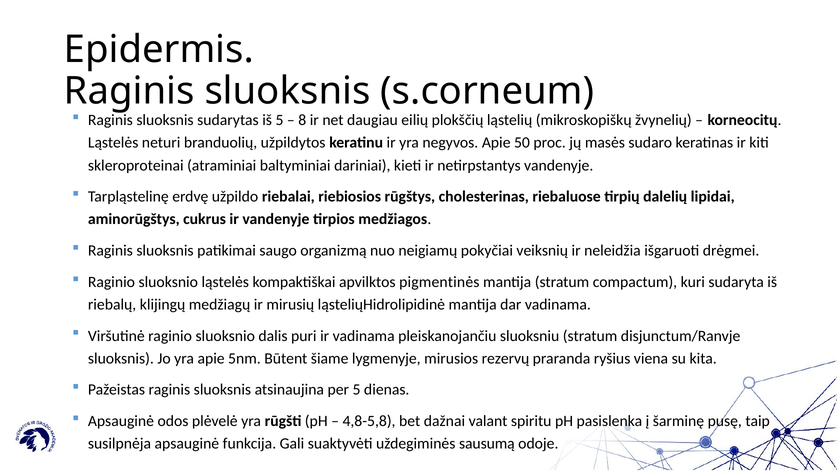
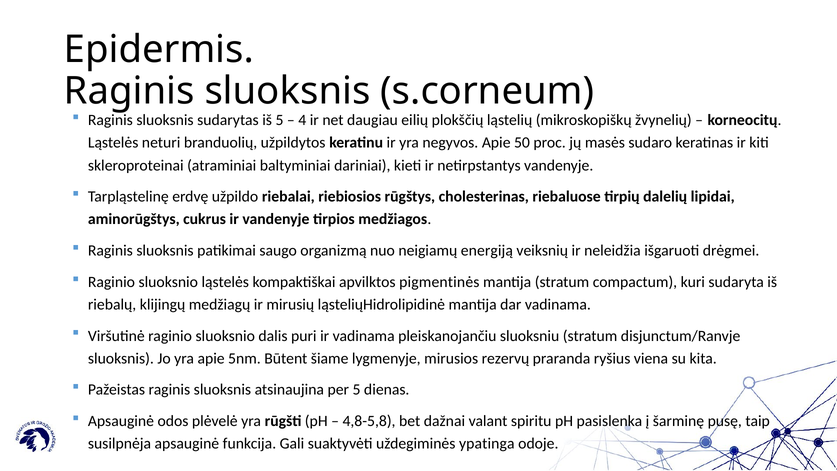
8: 8 -> 4
pokyčiai: pokyčiai -> energiją
sausumą: sausumą -> ypatinga
